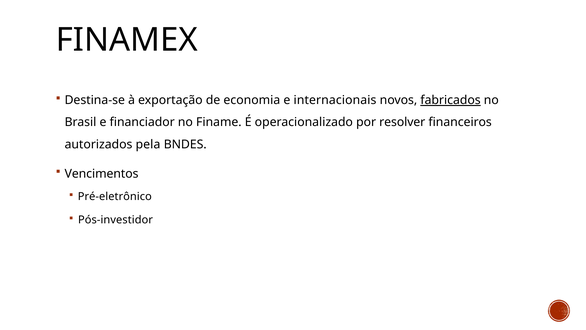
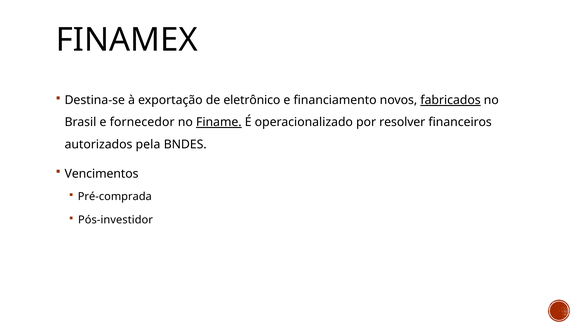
economia: economia -> eletrônico
internacionais: internacionais -> financiamento
financiador: financiador -> fornecedor
Finame underline: none -> present
Pré-eletrônico: Pré-eletrônico -> Pré-comprada
